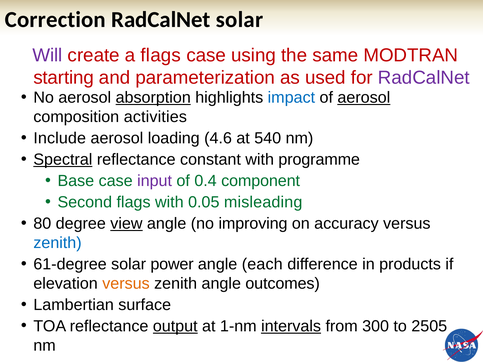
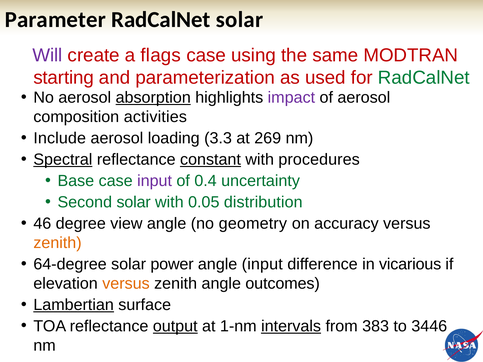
Correction: Correction -> Parameter
RadCalNet at (424, 78) colour: purple -> green
impact colour: blue -> purple
aerosol at (364, 98) underline: present -> none
4.6: 4.6 -> 3.3
540: 540 -> 269
constant underline: none -> present
programme: programme -> procedures
component: component -> uncertainty
Second flags: flags -> solar
misleading: misleading -> distribution
80: 80 -> 46
view underline: present -> none
improving: improving -> geometry
zenith at (57, 243) colour: blue -> orange
61-degree: 61-degree -> 64-degree
angle each: each -> input
products: products -> vicarious
Lambertian underline: none -> present
300: 300 -> 383
2505: 2505 -> 3446
